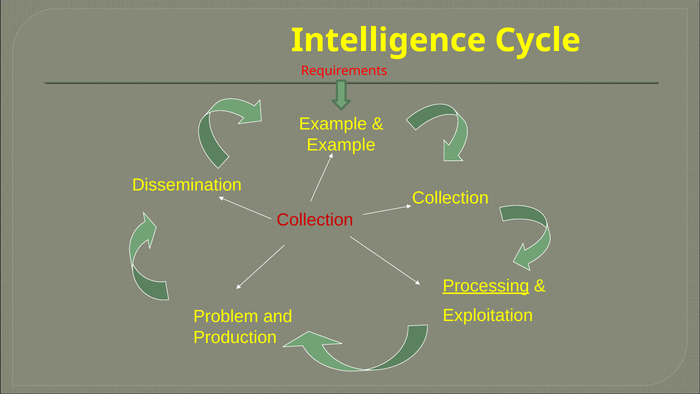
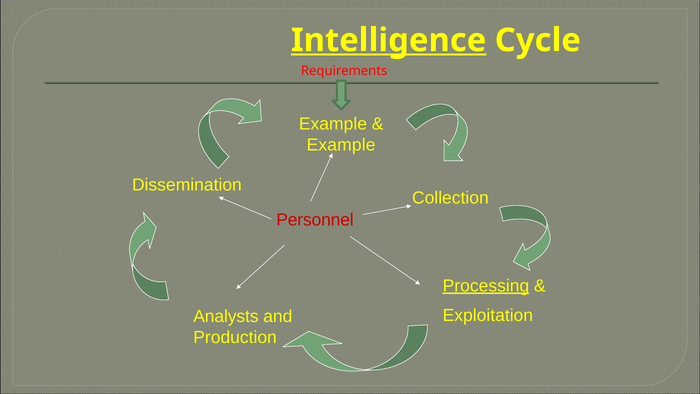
Intelligence underline: none -> present
Collection at (315, 220): Collection -> Personnel
Problem: Problem -> Analysts
